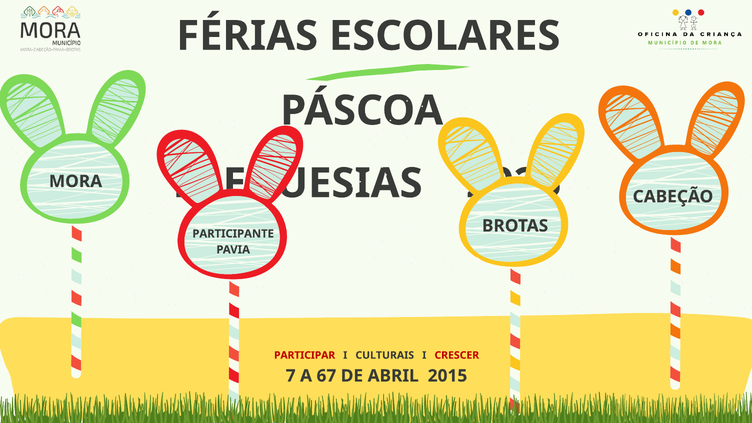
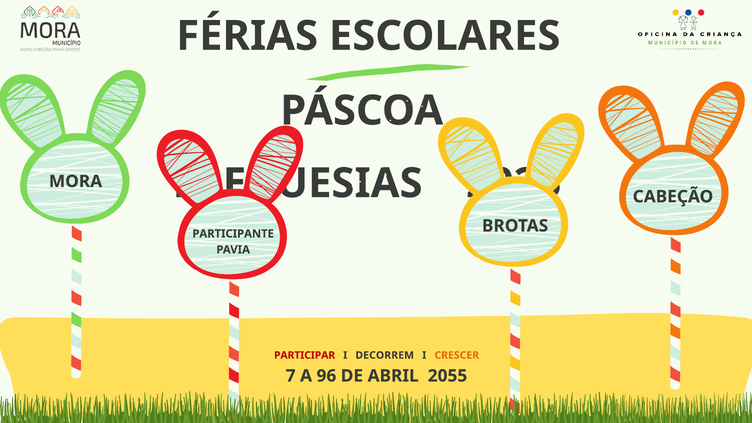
CULTURAIS: CULTURAIS -> DECORREM
CRESCER colour: red -> orange
67: 67 -> 96
2015: 2015 -> 2055
